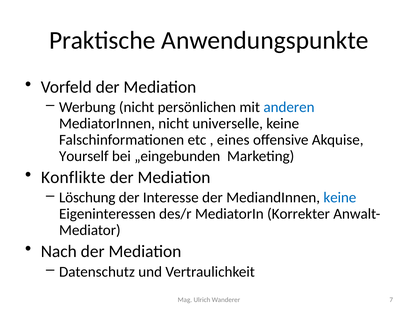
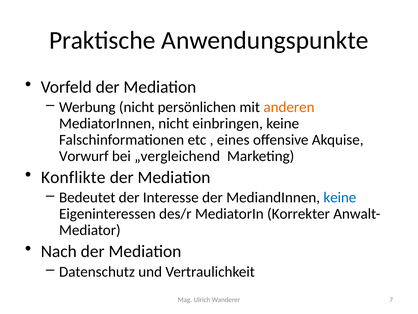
anderen colour: blue -> orange
universelle: universelle -> einbringen
Yourself: Yourself -> Vorwurf
„eingebunden: „eingebunden -> „vergleichend
Löschung: Löschung -> Bedeutet
